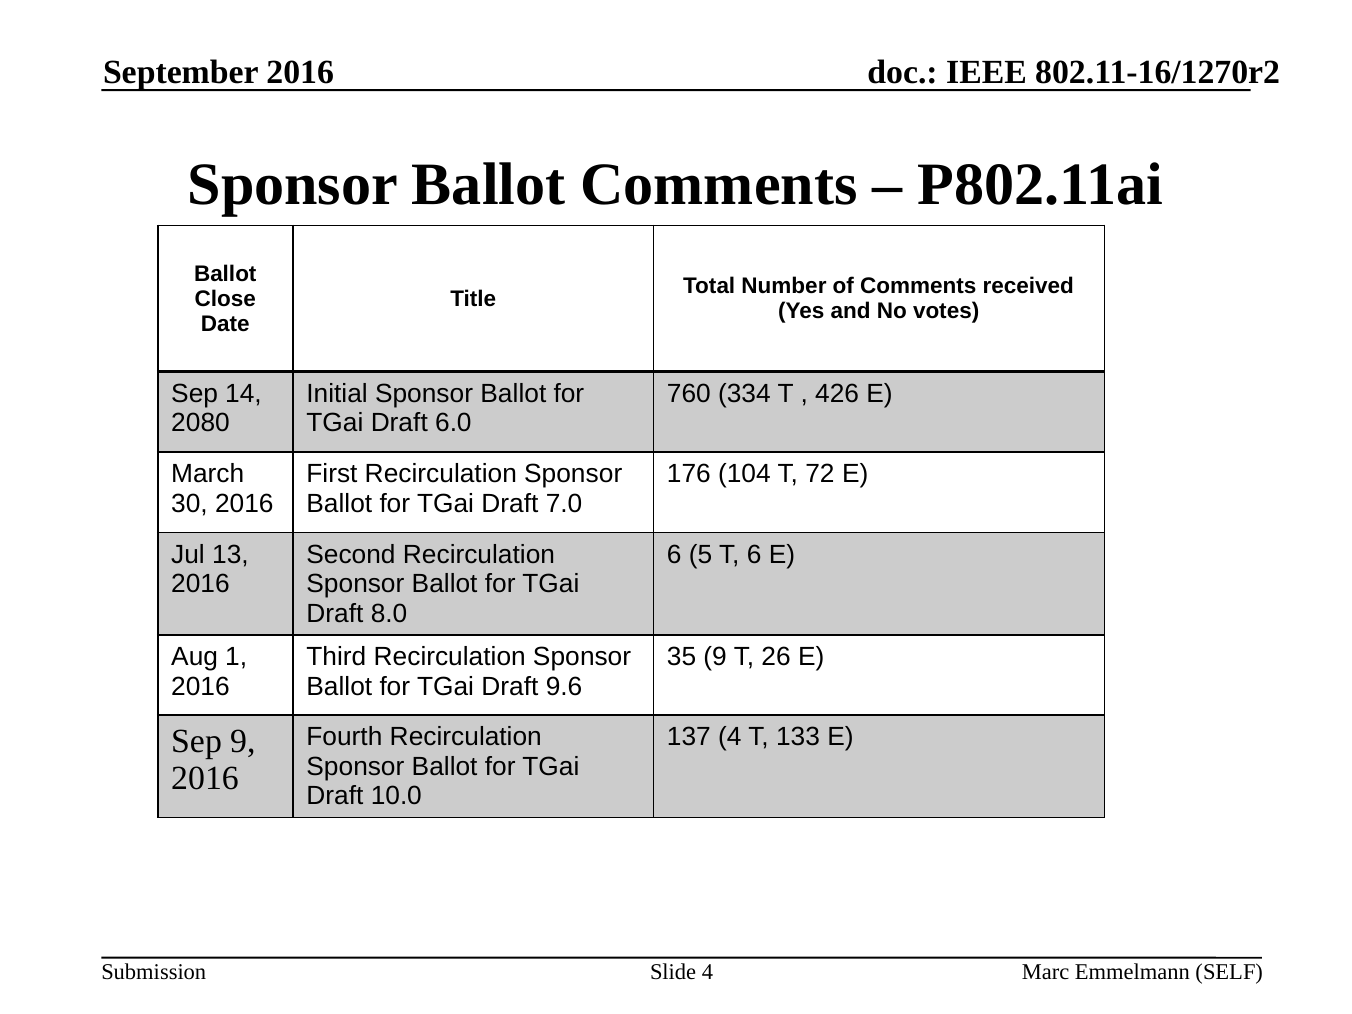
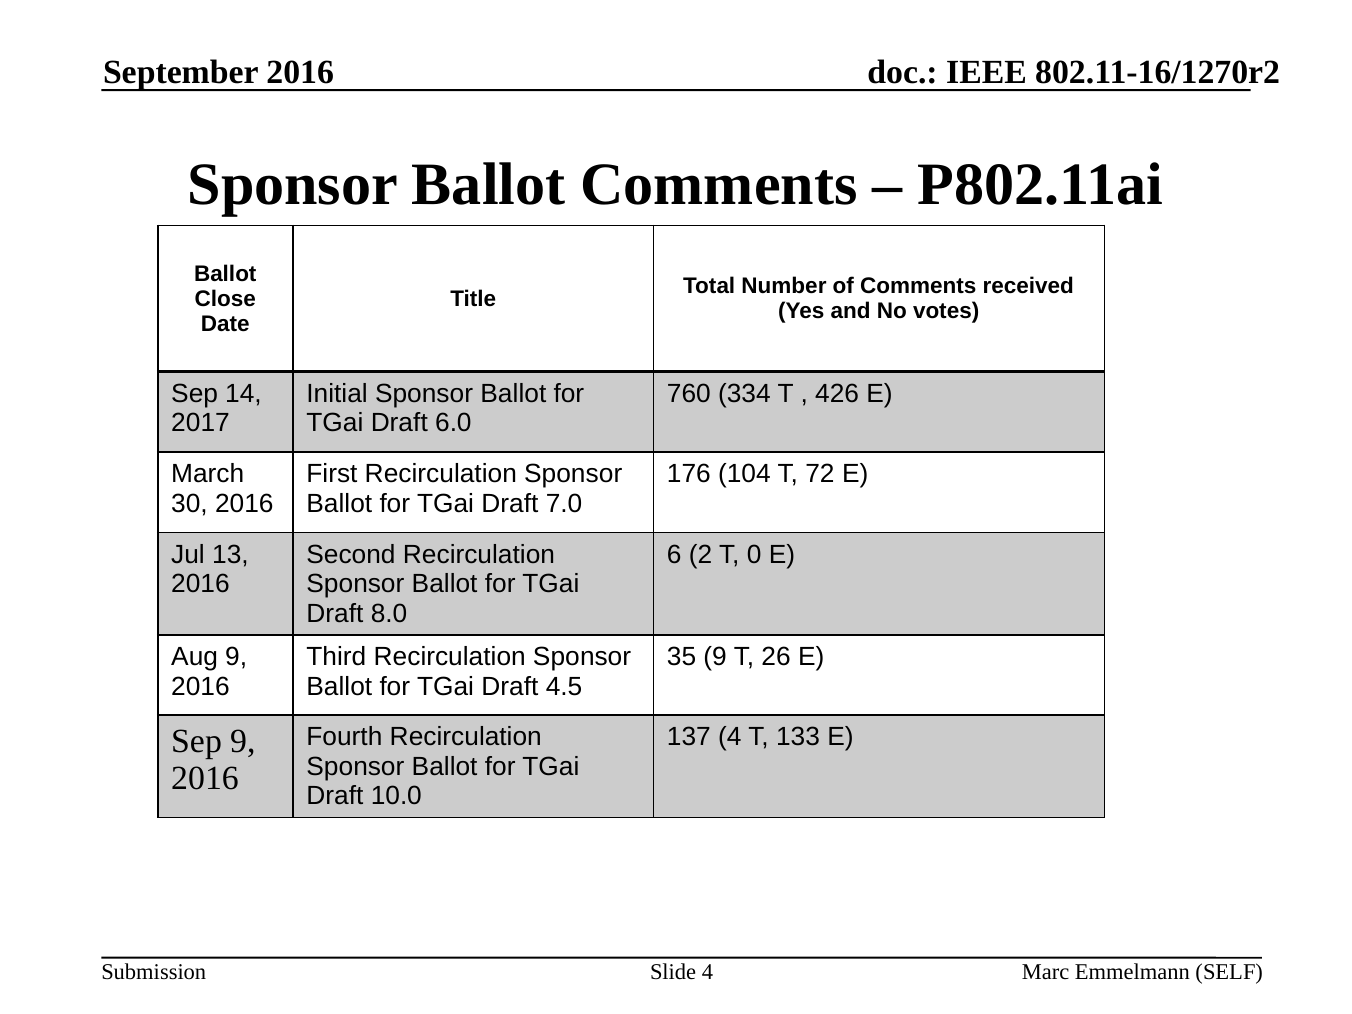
2080: 2080 -> 2017
5: 5 -> 2
T 6: 6 -> 0
Aug 1: 1 -> 9
9.6: 9.6 -> 4.5
